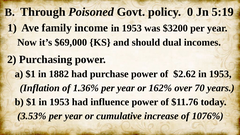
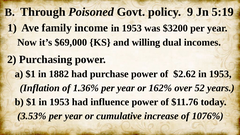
0: 0 -> 9
should: should -> willing
70: 70 -> 52
